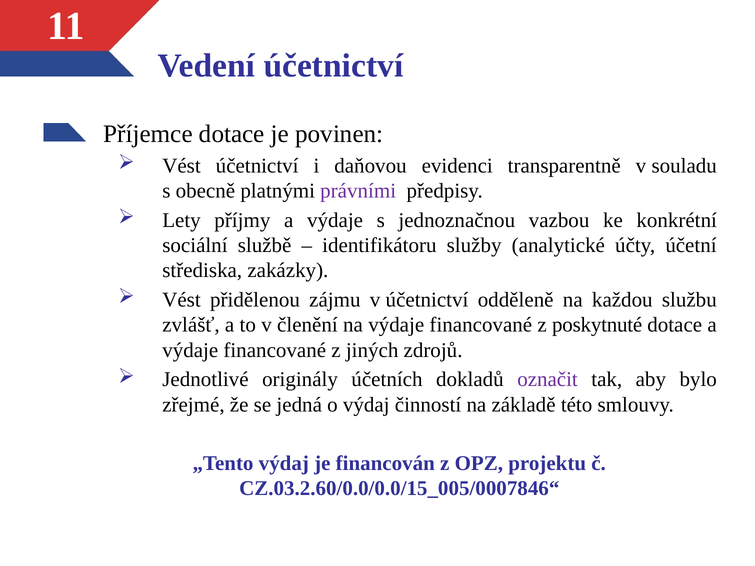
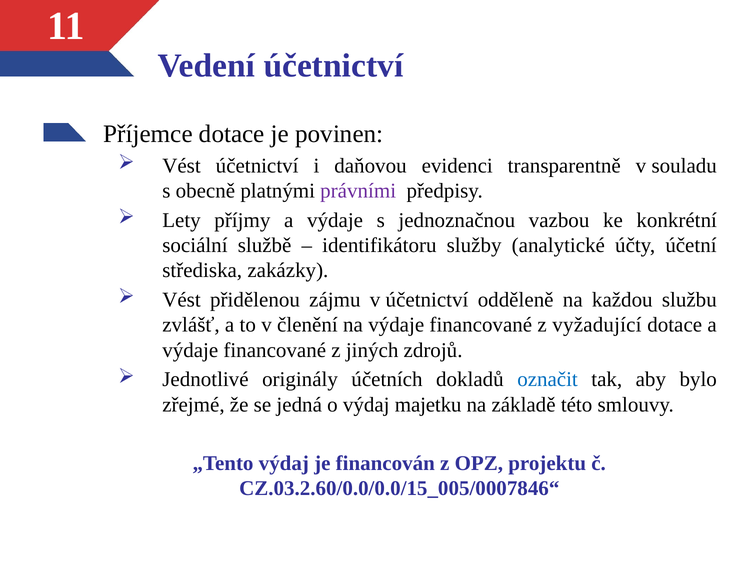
poskytnuté: poskytnuté -> vyžadující
označit colour: purple -> blue
činností: činností -> majetku
